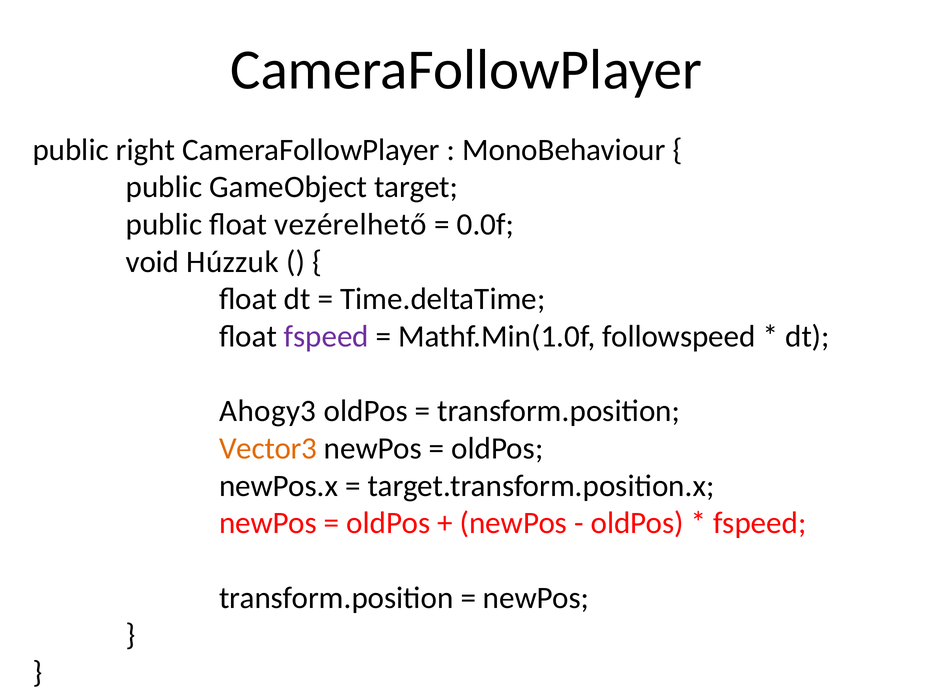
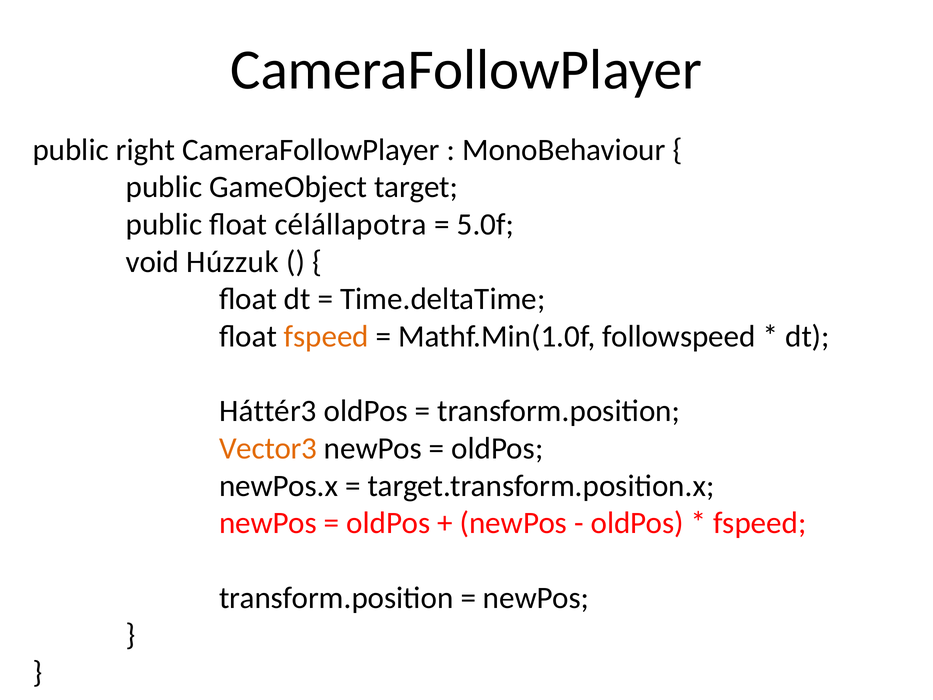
vezérelhető: vezérelhető -> célállapotra
0.0f: 0.0f -> 5.0f
fspeed at (326, 336) colour: purple -> orange
Ahogy3: Ahogy3 -> Háttér3
